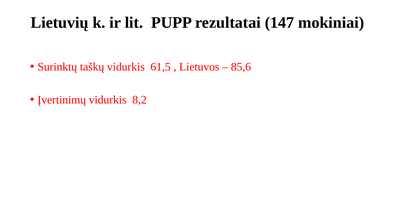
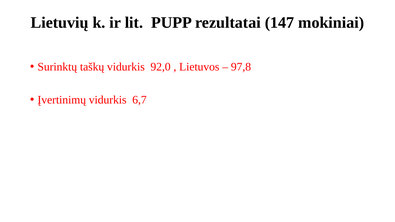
61,5: 61,5 -> 92,0
85,6: 85,6 -> 97,8
8,2: 8,2 -> 6,7
